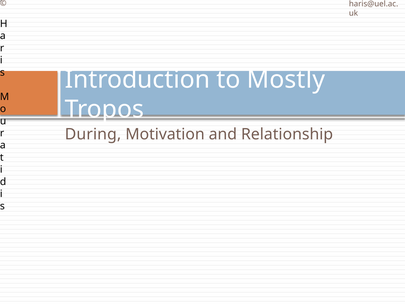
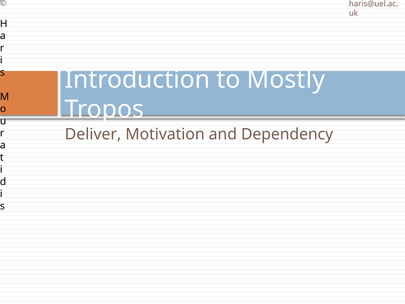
During: During -> Deliver
Relationship: Relationship -> Dependency
